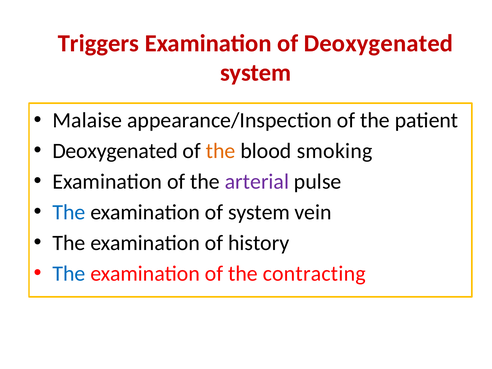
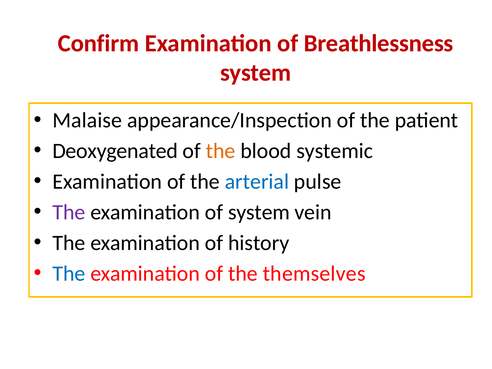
Triggers: Triggers -> Confirm
of Deoxygenated: Deoxygenated -> Breathlessness
smoking: smoking -> systemic
arterial colour: purple -> blue
The at (69, 212) colour: blue -> purple
contracting: contracting -> themselves
